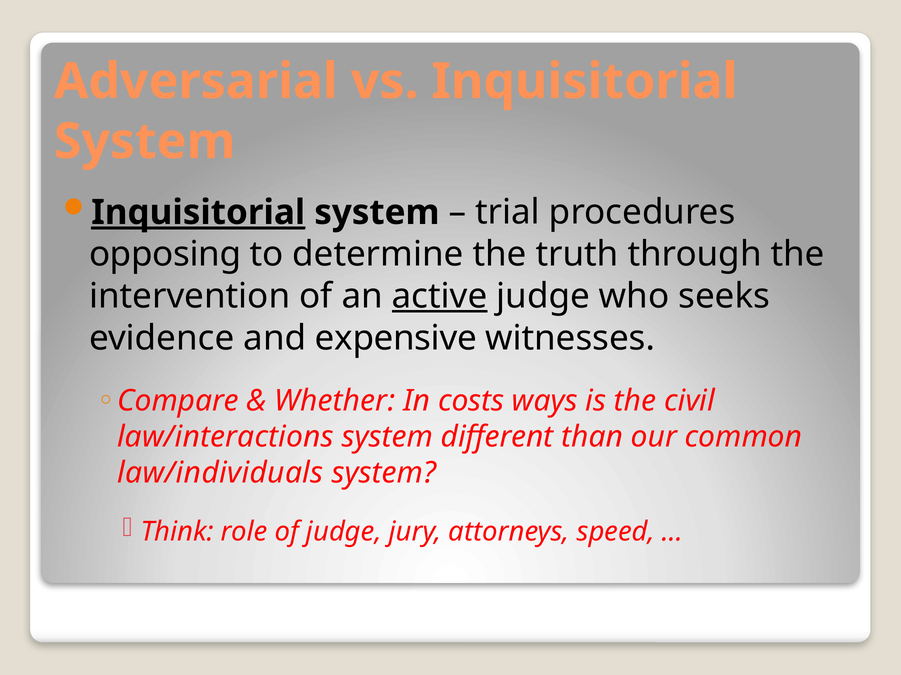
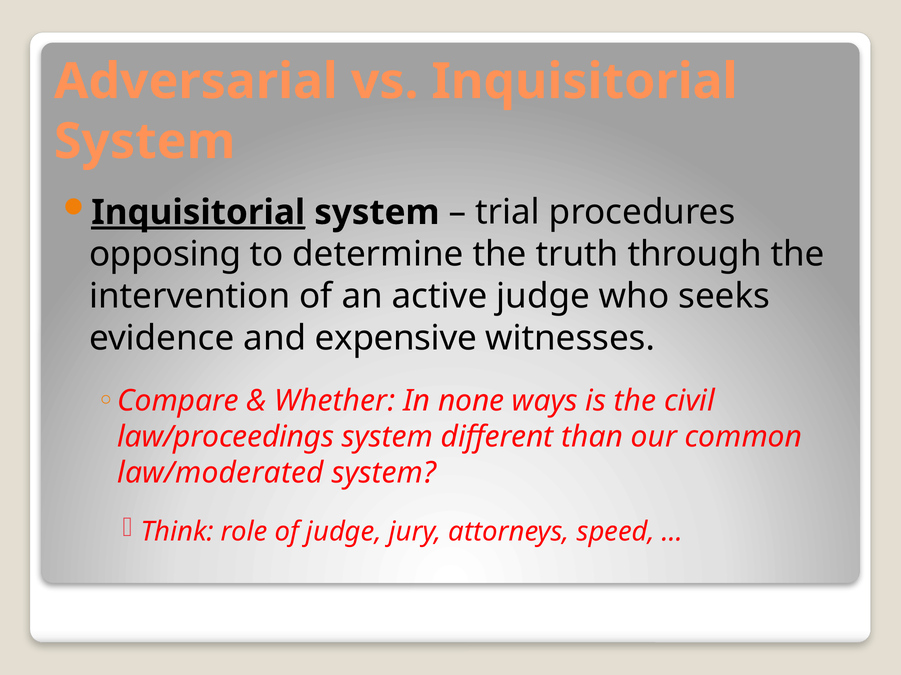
active underline: present -> none
costs: costs -> none
law/interactions: law/interactions -> law/proceedings
law/individuals: law/individuals -> law/moderated
